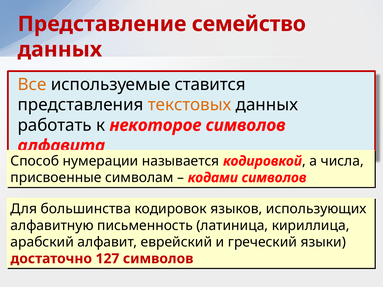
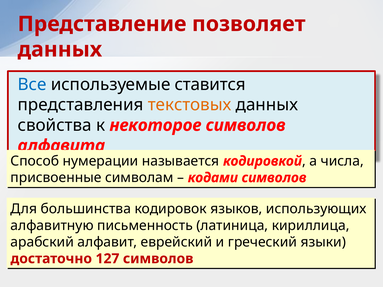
семейство: семейство -> позволяет
Все colour: orange -> blue
работать: работать -> свойства
